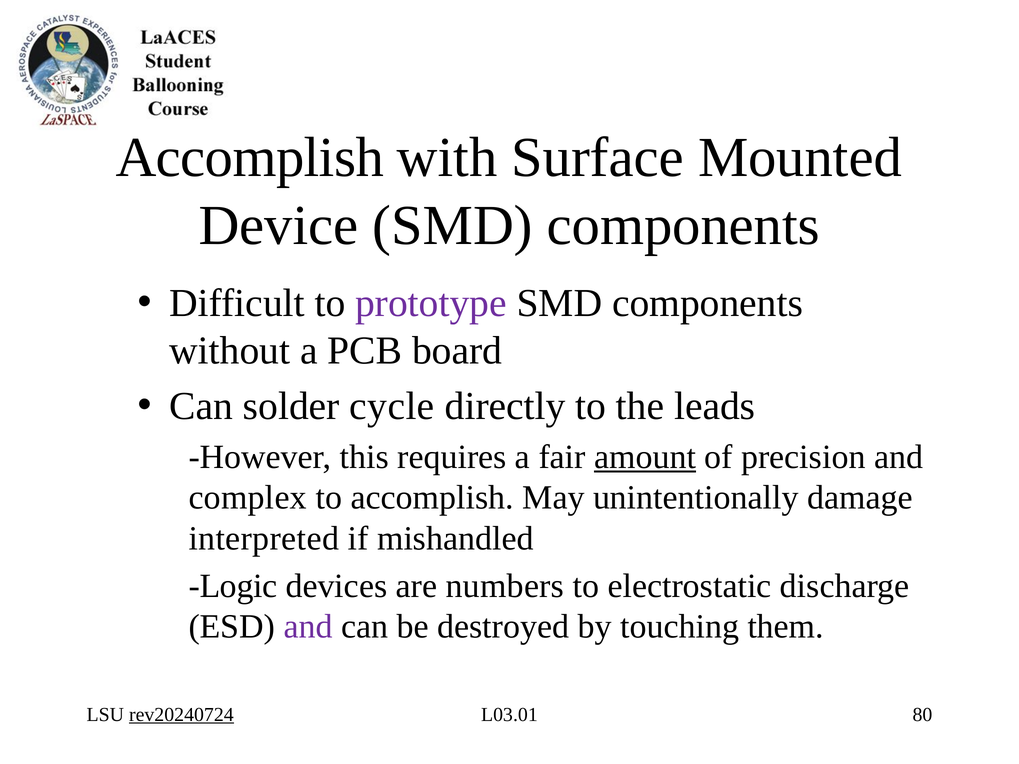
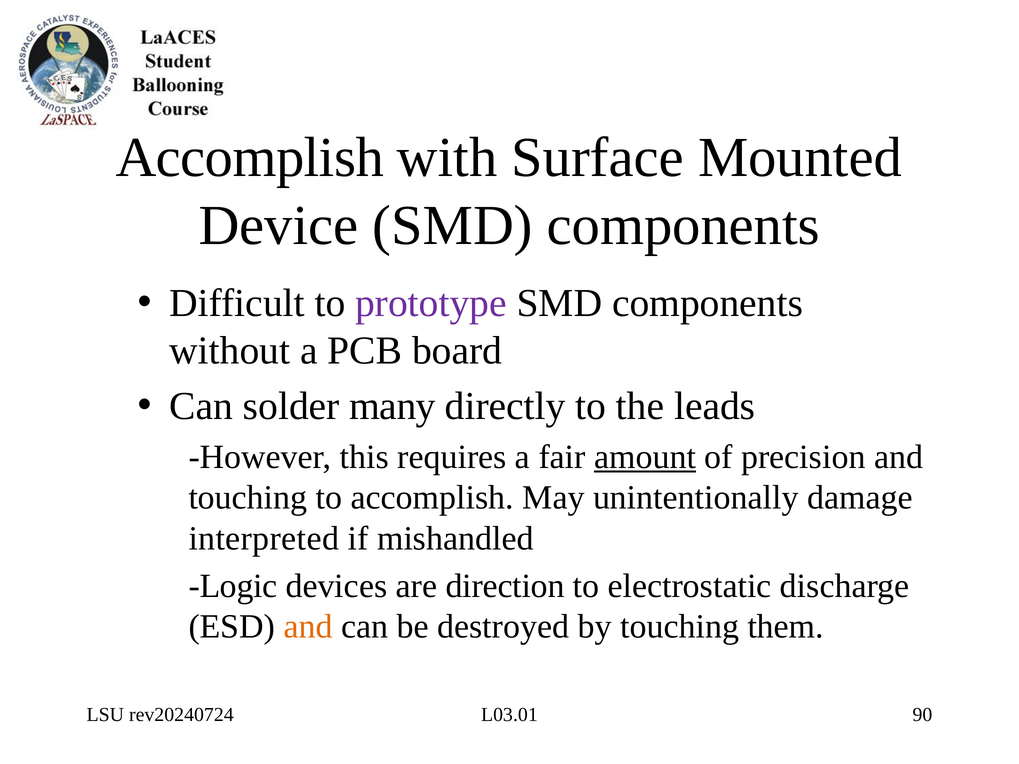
cycle: cycle -> many
complex at (248, 498): complex -> touching
numbers: numbers -> direction
and at (308, 627) colour: purple -> orange
rev20240724 underline: present -> none
80: 80 -> 90
